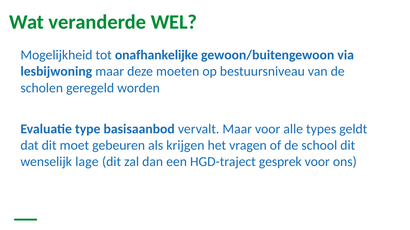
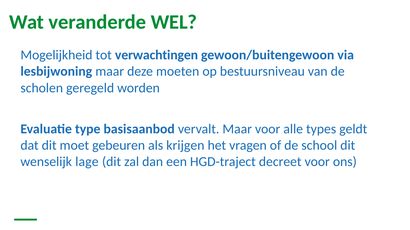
onafhankelijke: onafhankelijke -> verwachtingen
gesprek: gesprek -> decreet
